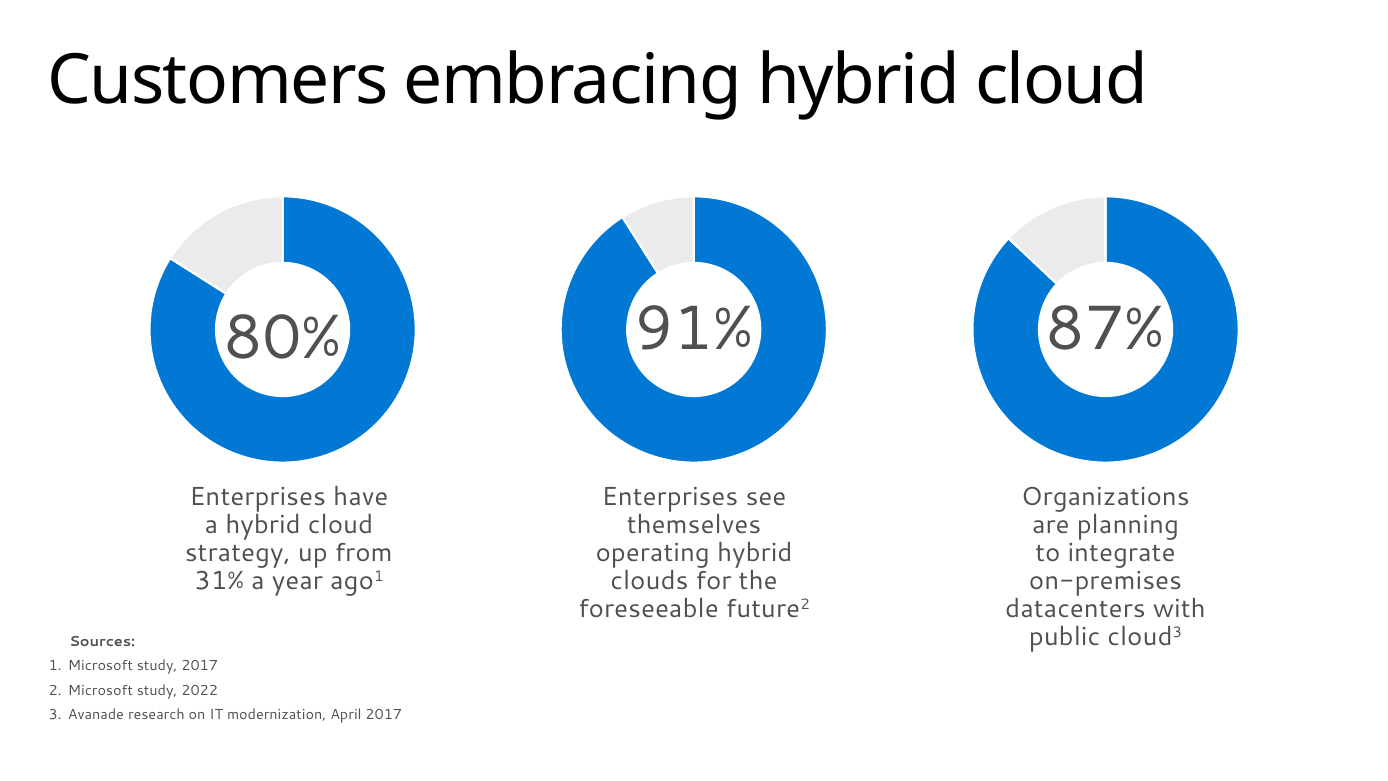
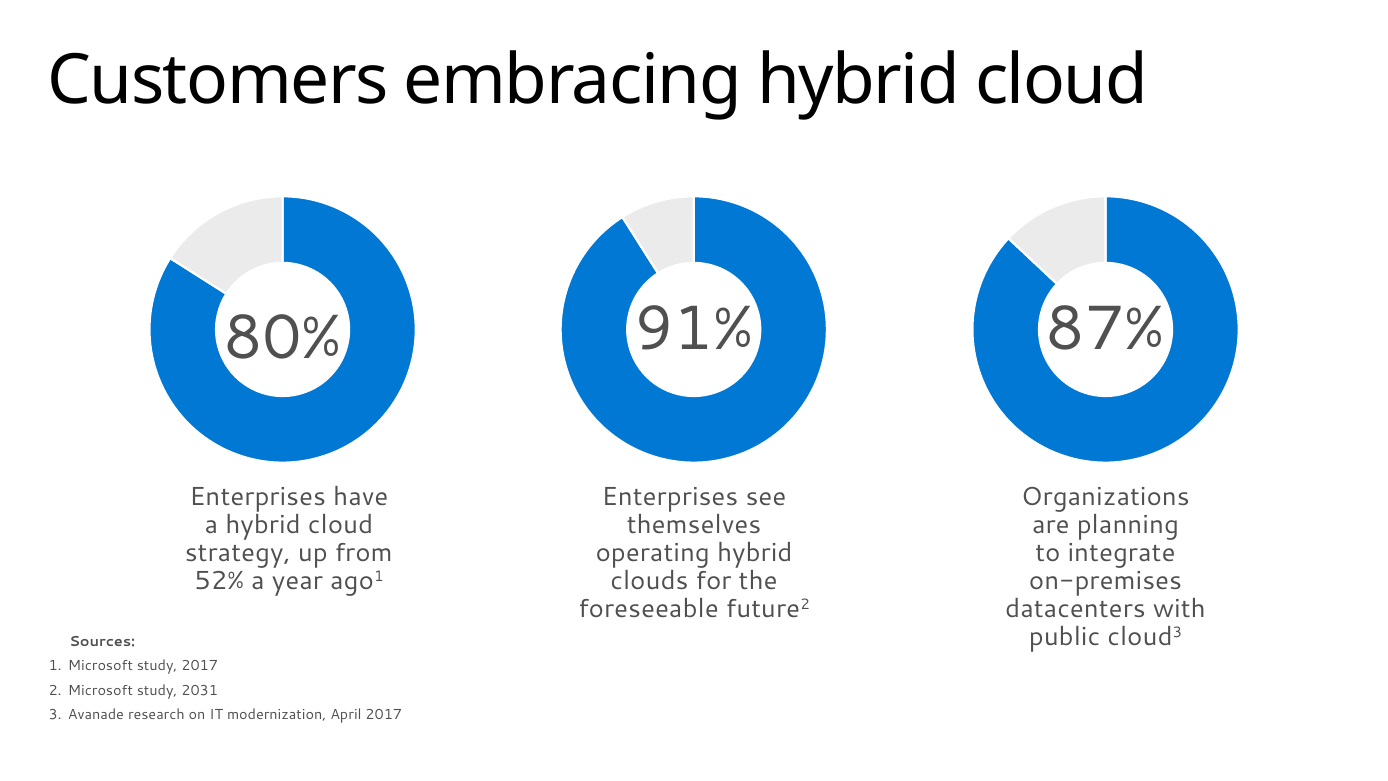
31%: 31% -> 52%
2022: 2022 -> 2031
